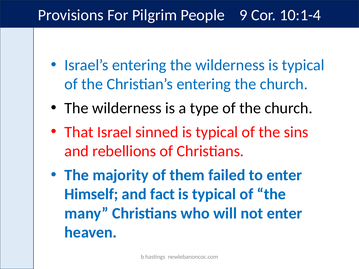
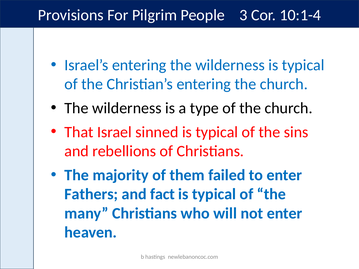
9: 9 -> 3
Himself: Himself -> Fathers
